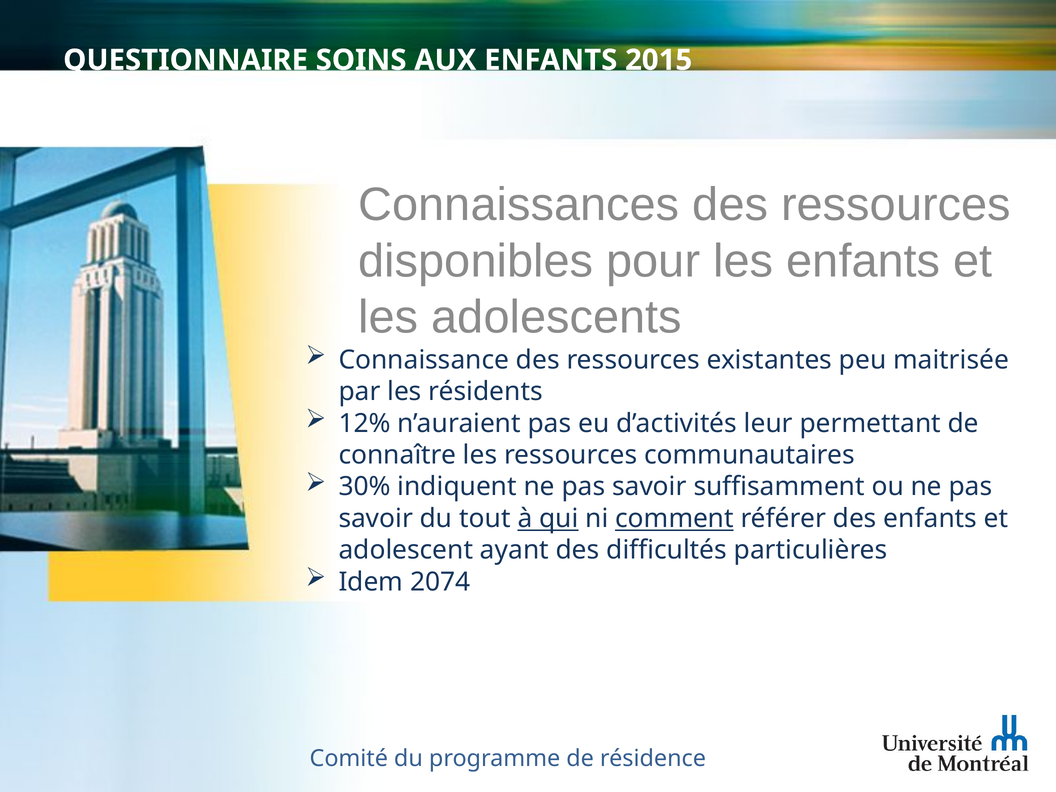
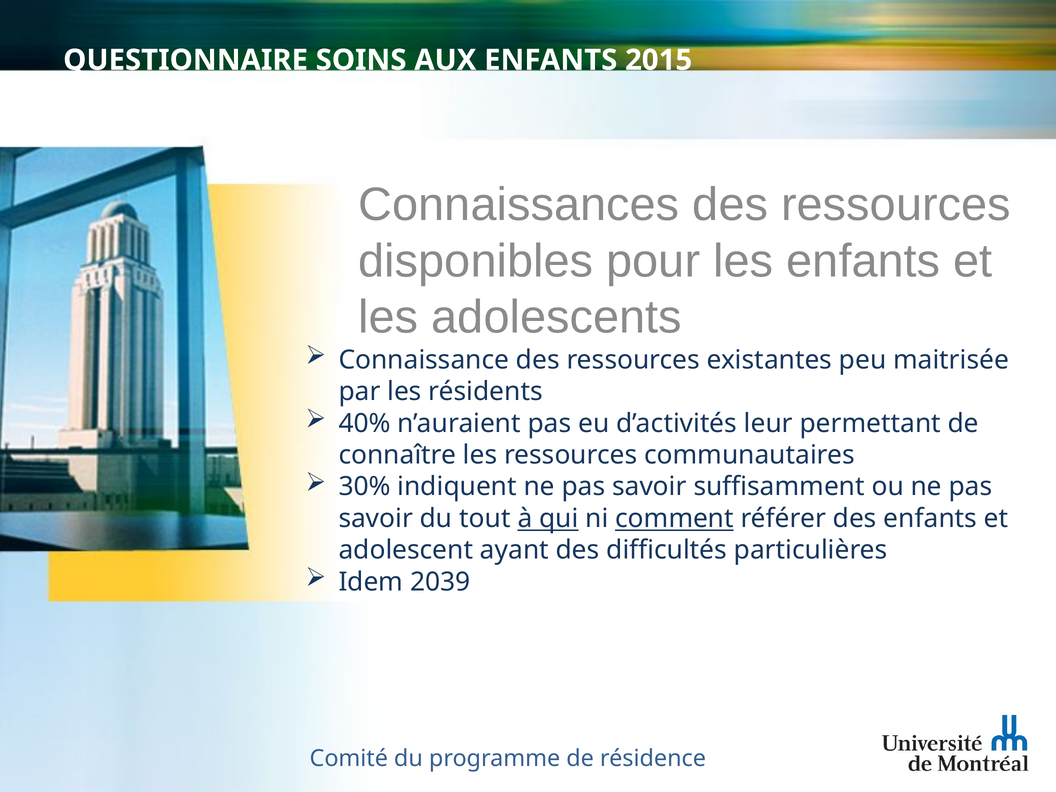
12%: 12% -> 40%
2074: 2074 -> 2039
